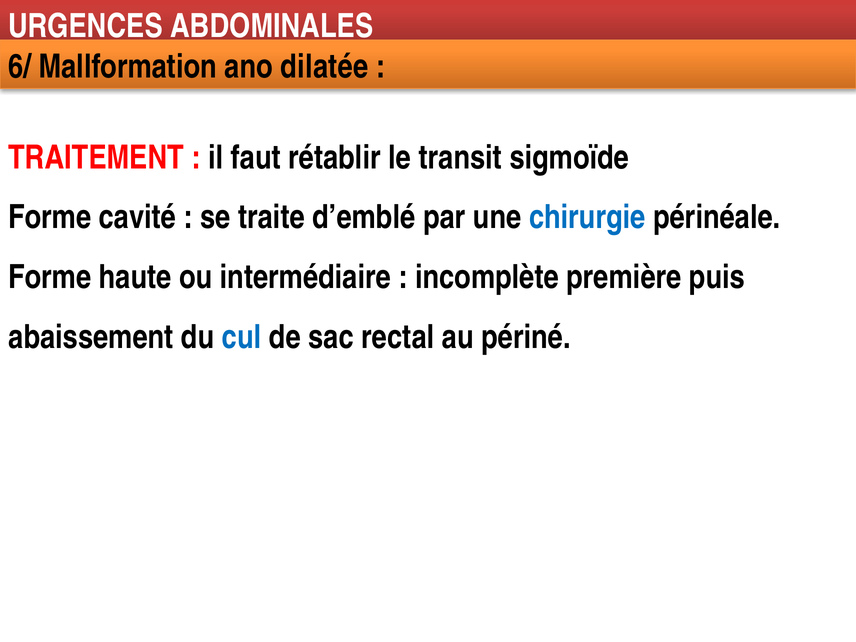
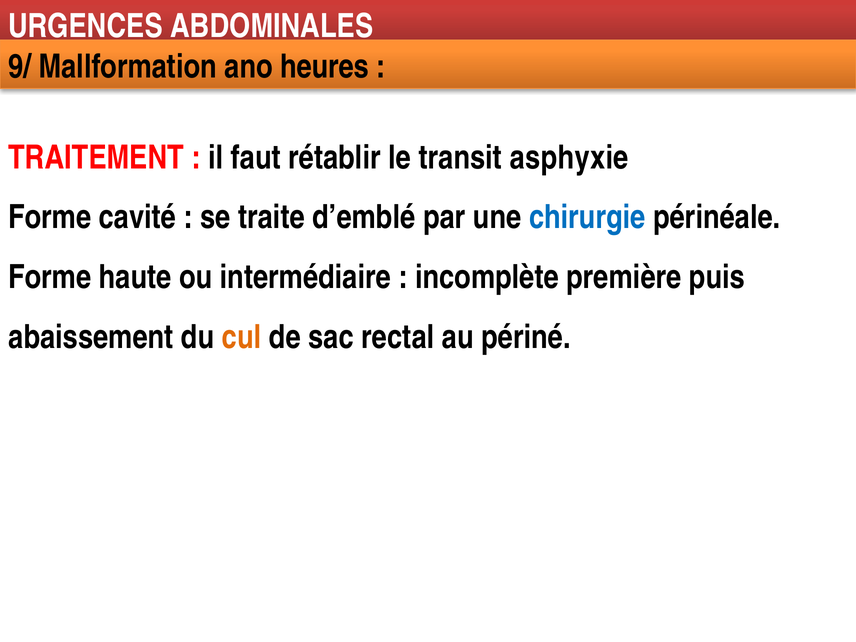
6/: 6/ -> 9/
dilatée: dilatée -> heures
sigmoïde: sigmoïde -> asphyxie
cul colour: blue -> orange
